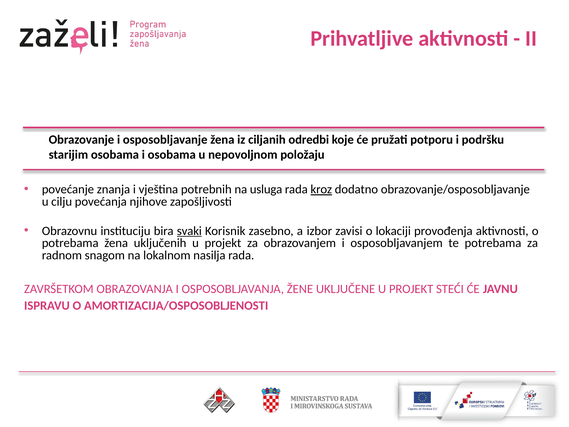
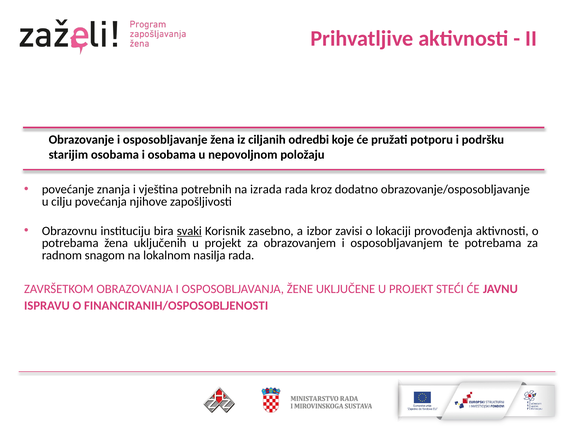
usluga: usluga -> izrada
kroz underline: present -> none
AMORTIZACIJA/OSPOSOBLJENOSTI: AMORTIZACIJA/OSPOSOBLJENOSTI -> FINANCIRANIH/OSPOSOBLJENOSTI
